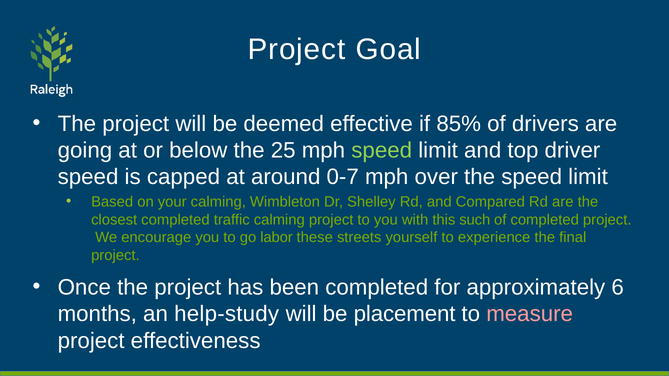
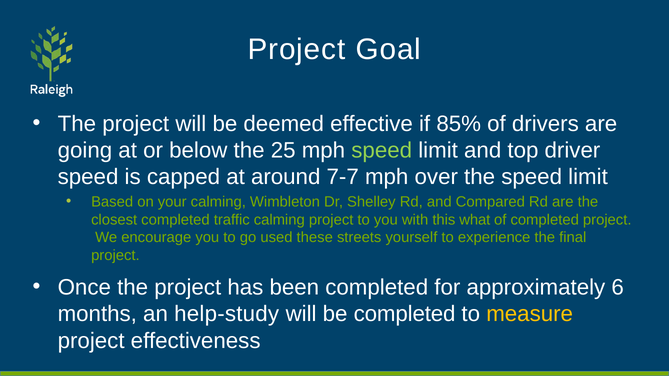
0-7: 0-7 -> 7-7
such: such -> what
labor: labor -> used
be placement: placement -> completed
measure colour: pink -> yellow
